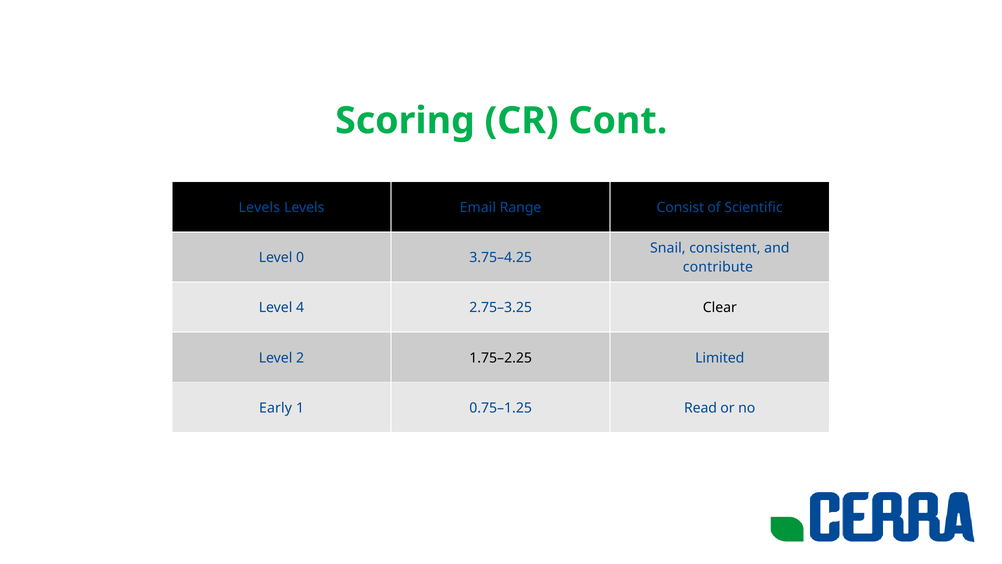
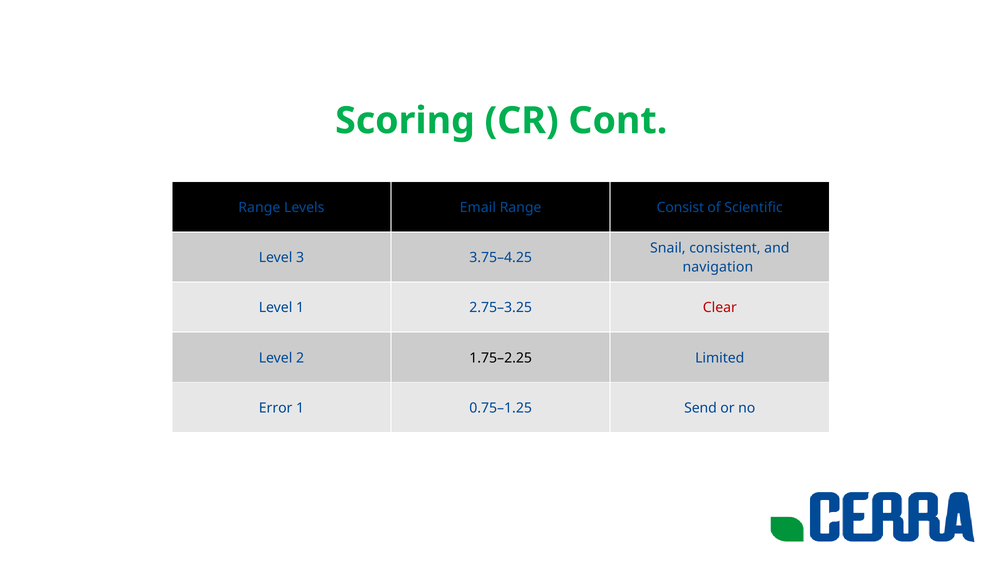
Levels at (259, 207): Levels -> Range
0: 0 -> 3
contribute: contribute -> navigation
Level 4: 4 -> 1
Clear colour: black -> red
Early: Early -> Error
Read: Read -> Send
